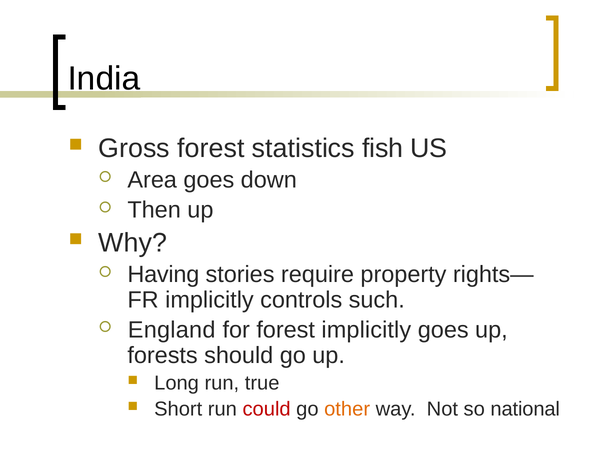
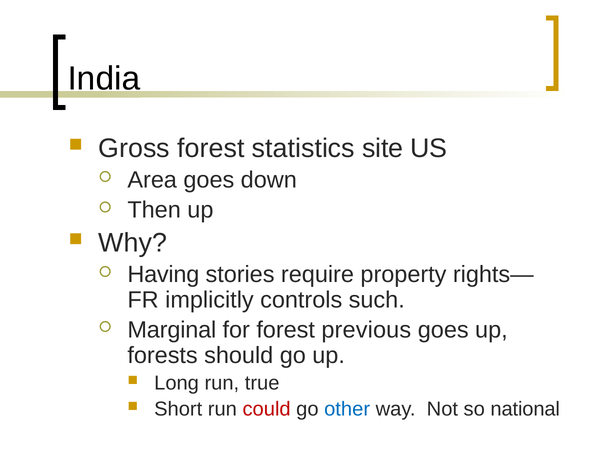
fish: fish -> site
England: England -> Marginal
forest implicitly: implicitly -> previous
other colour: orange -> blue
